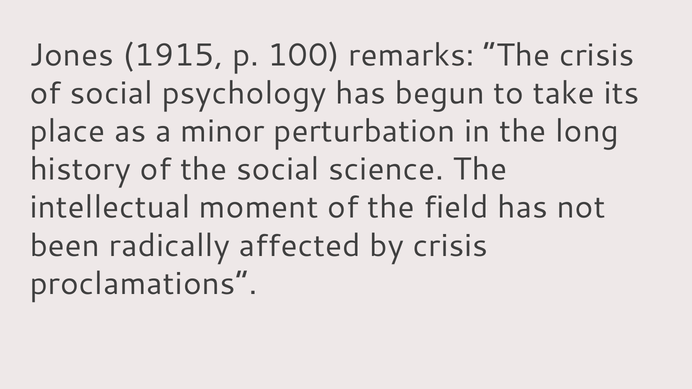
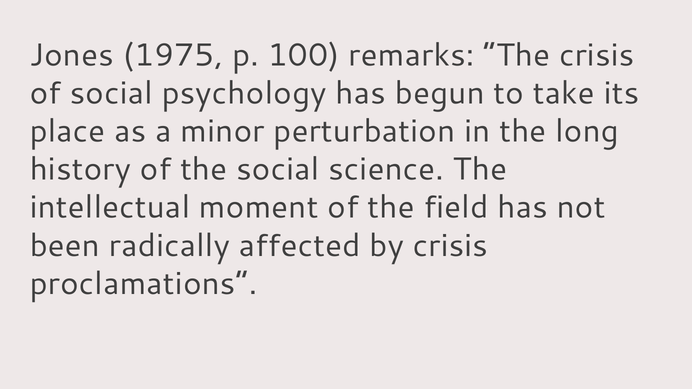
1915: 1915 -> 1975
